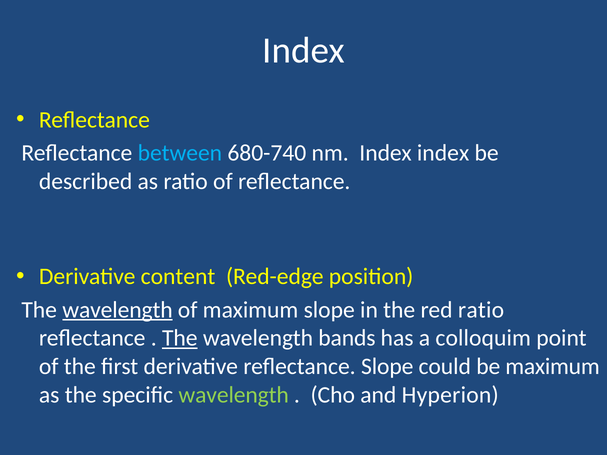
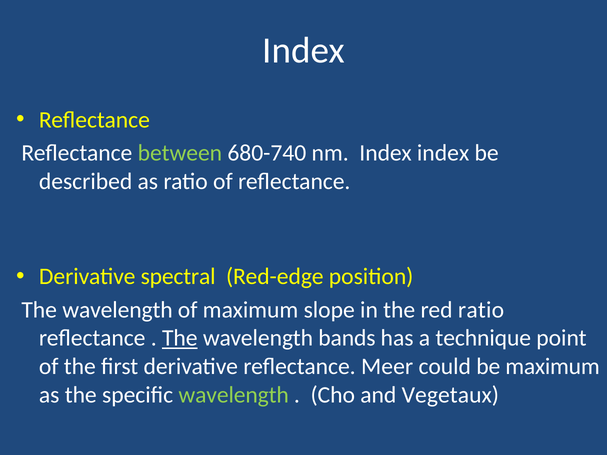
between colour: light blue -> light green
content: content -> spectral
wavelength at (117, 310) underline: present -> none
colloquim: colloquim -> technique
reflectance Slope: Slope -> Meer
Hyperion: Hyperion -> Vegetaux
